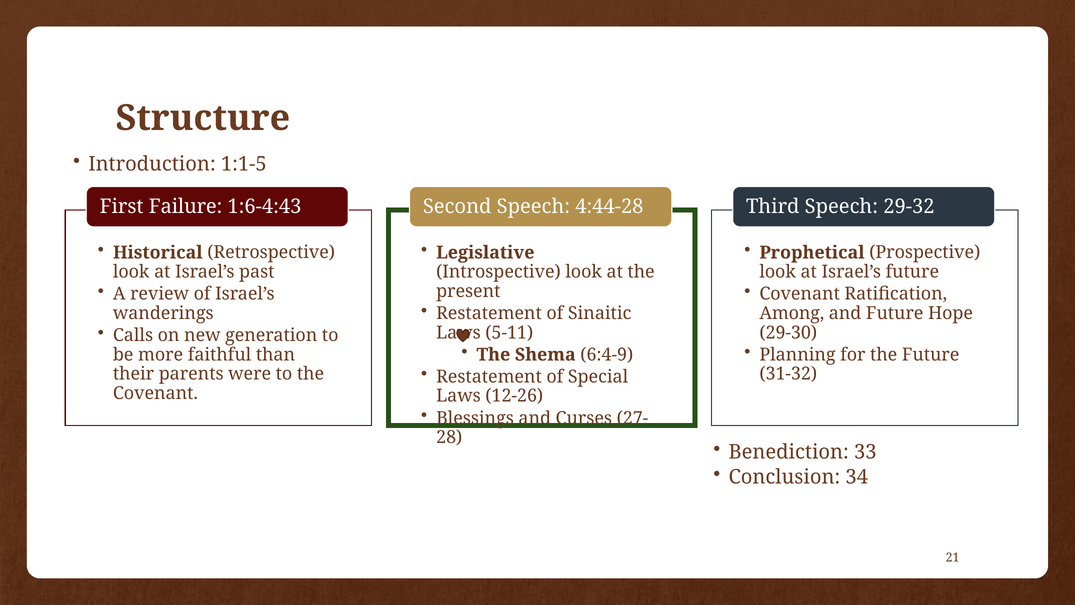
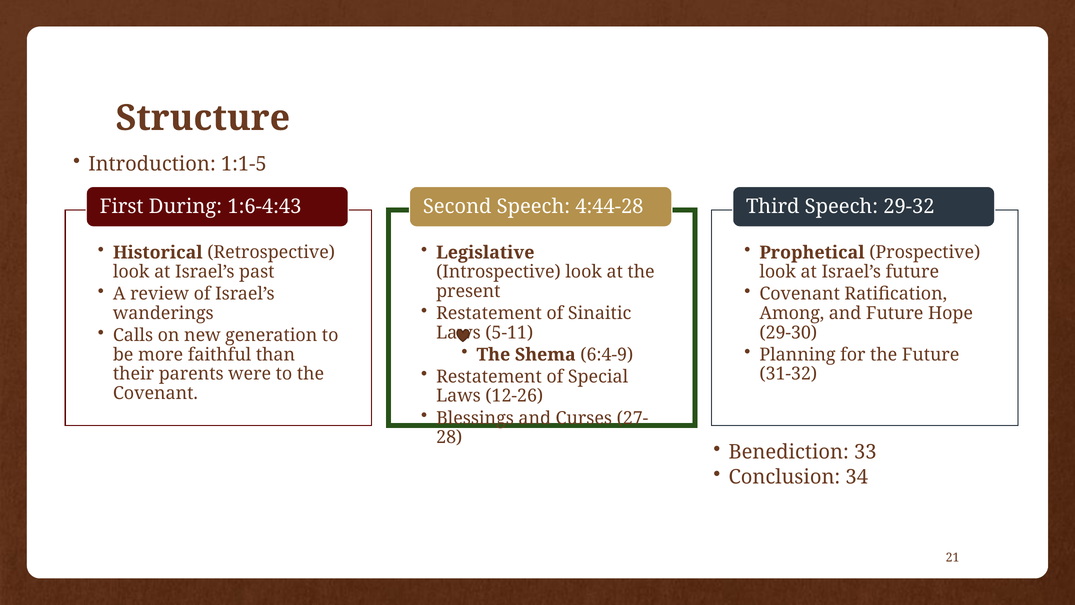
Failure: Failure -> During
